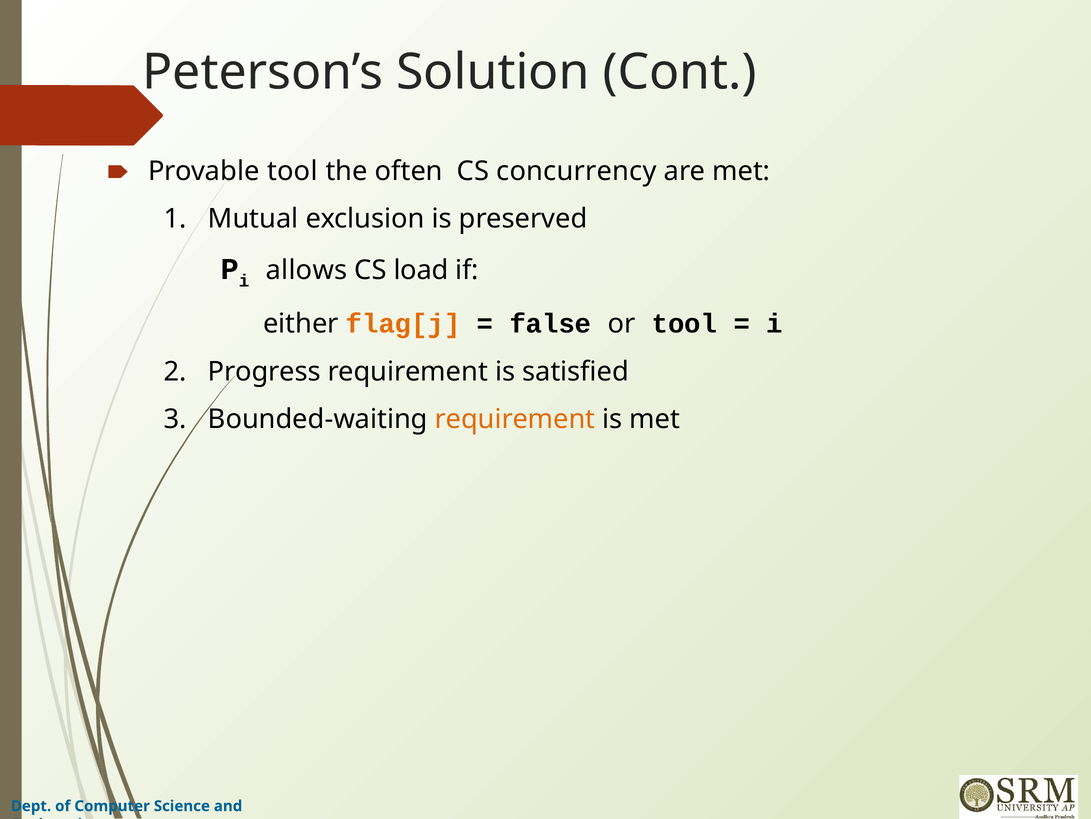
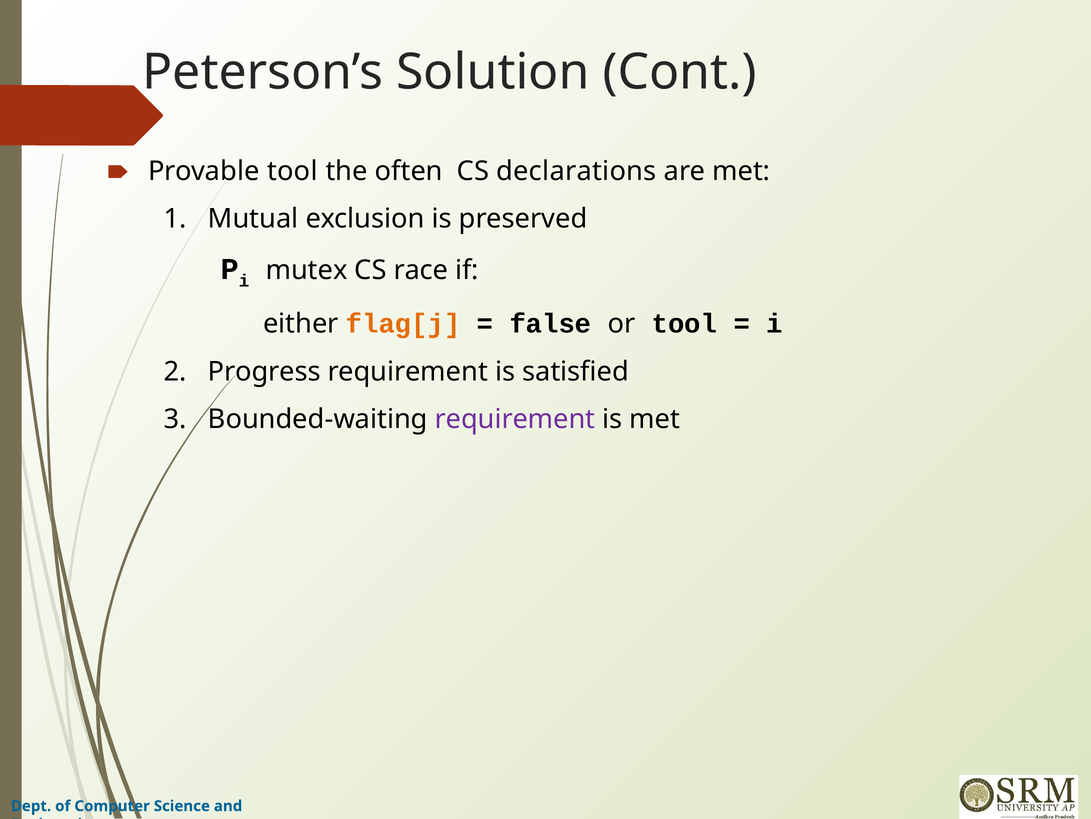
concurrency: concurrency -> declarations
allows: allows -> mutex
load: load -> race
requirement at (515, 419) colour: orange -> purple
